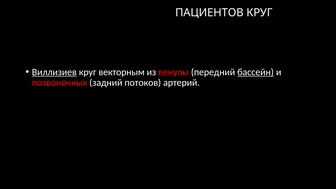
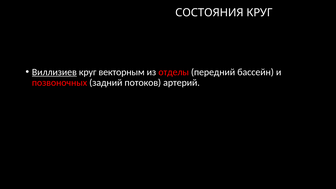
ПАЦИЕНТОВ: ПАЦИЕНТОВ -> СОСТОЯНИЯ
венулы: венулы -> отделы
бассейн underline: present -> none
